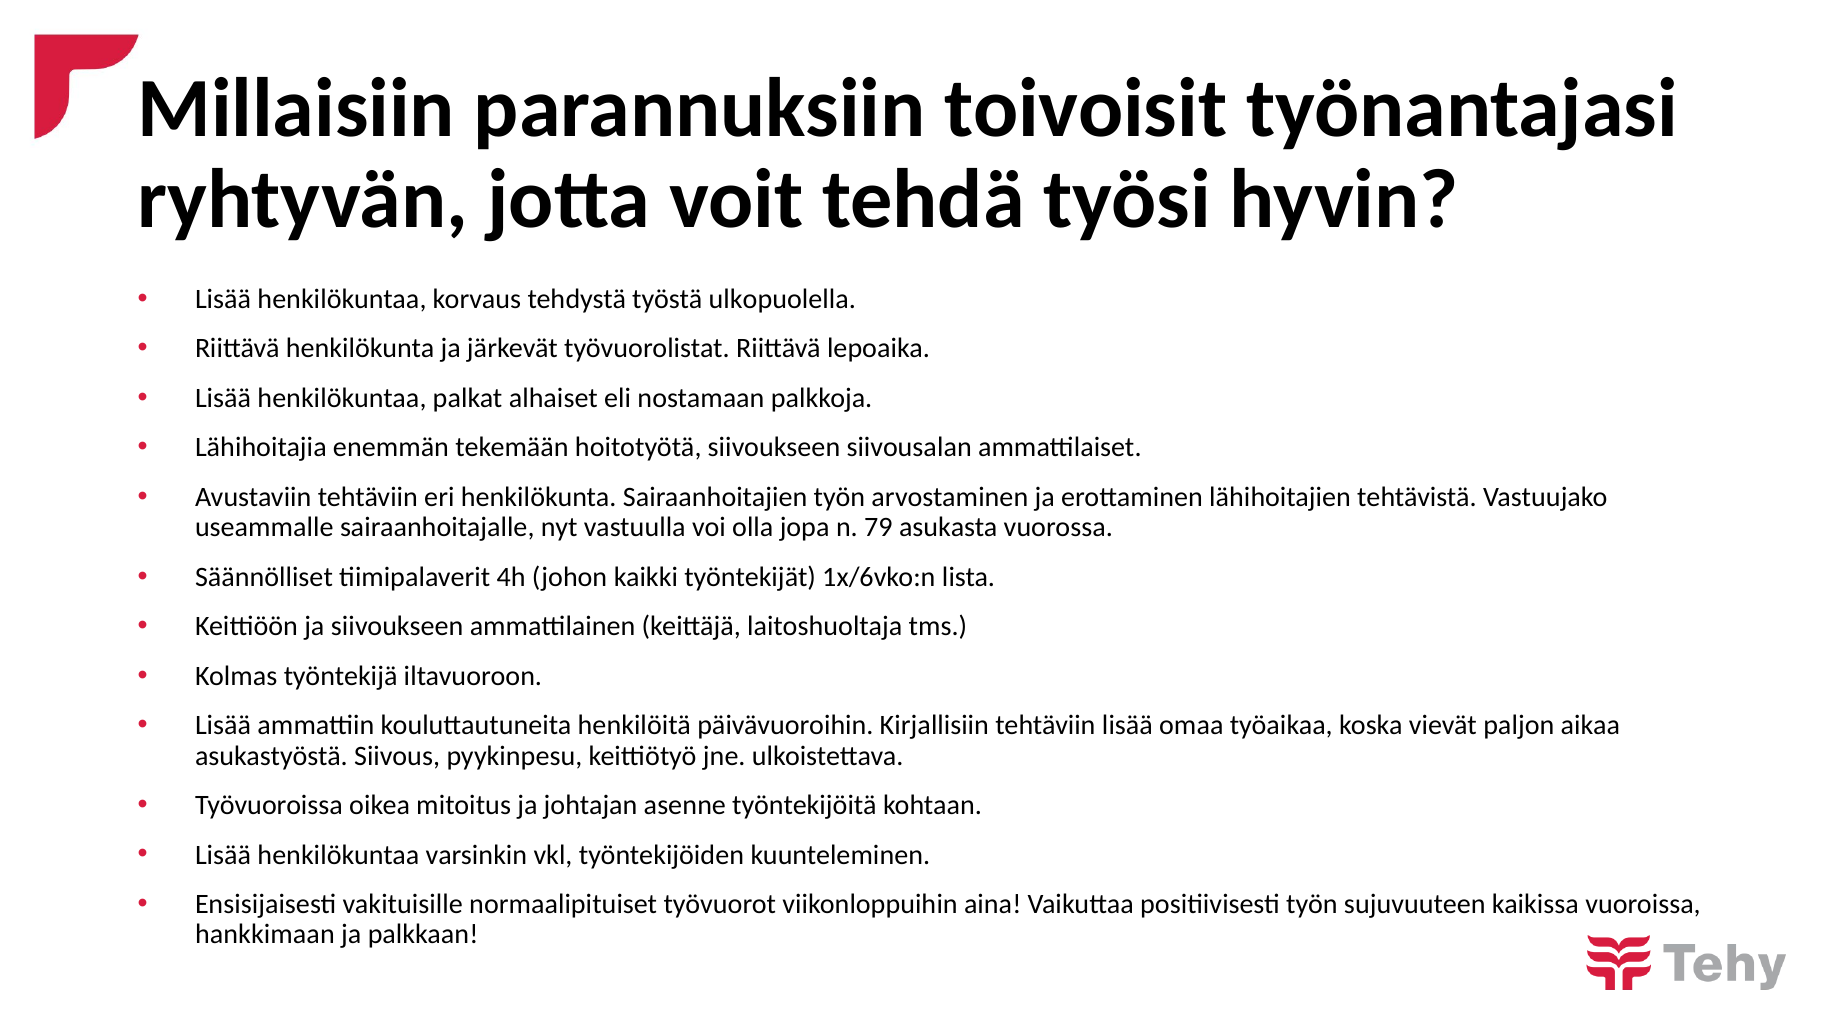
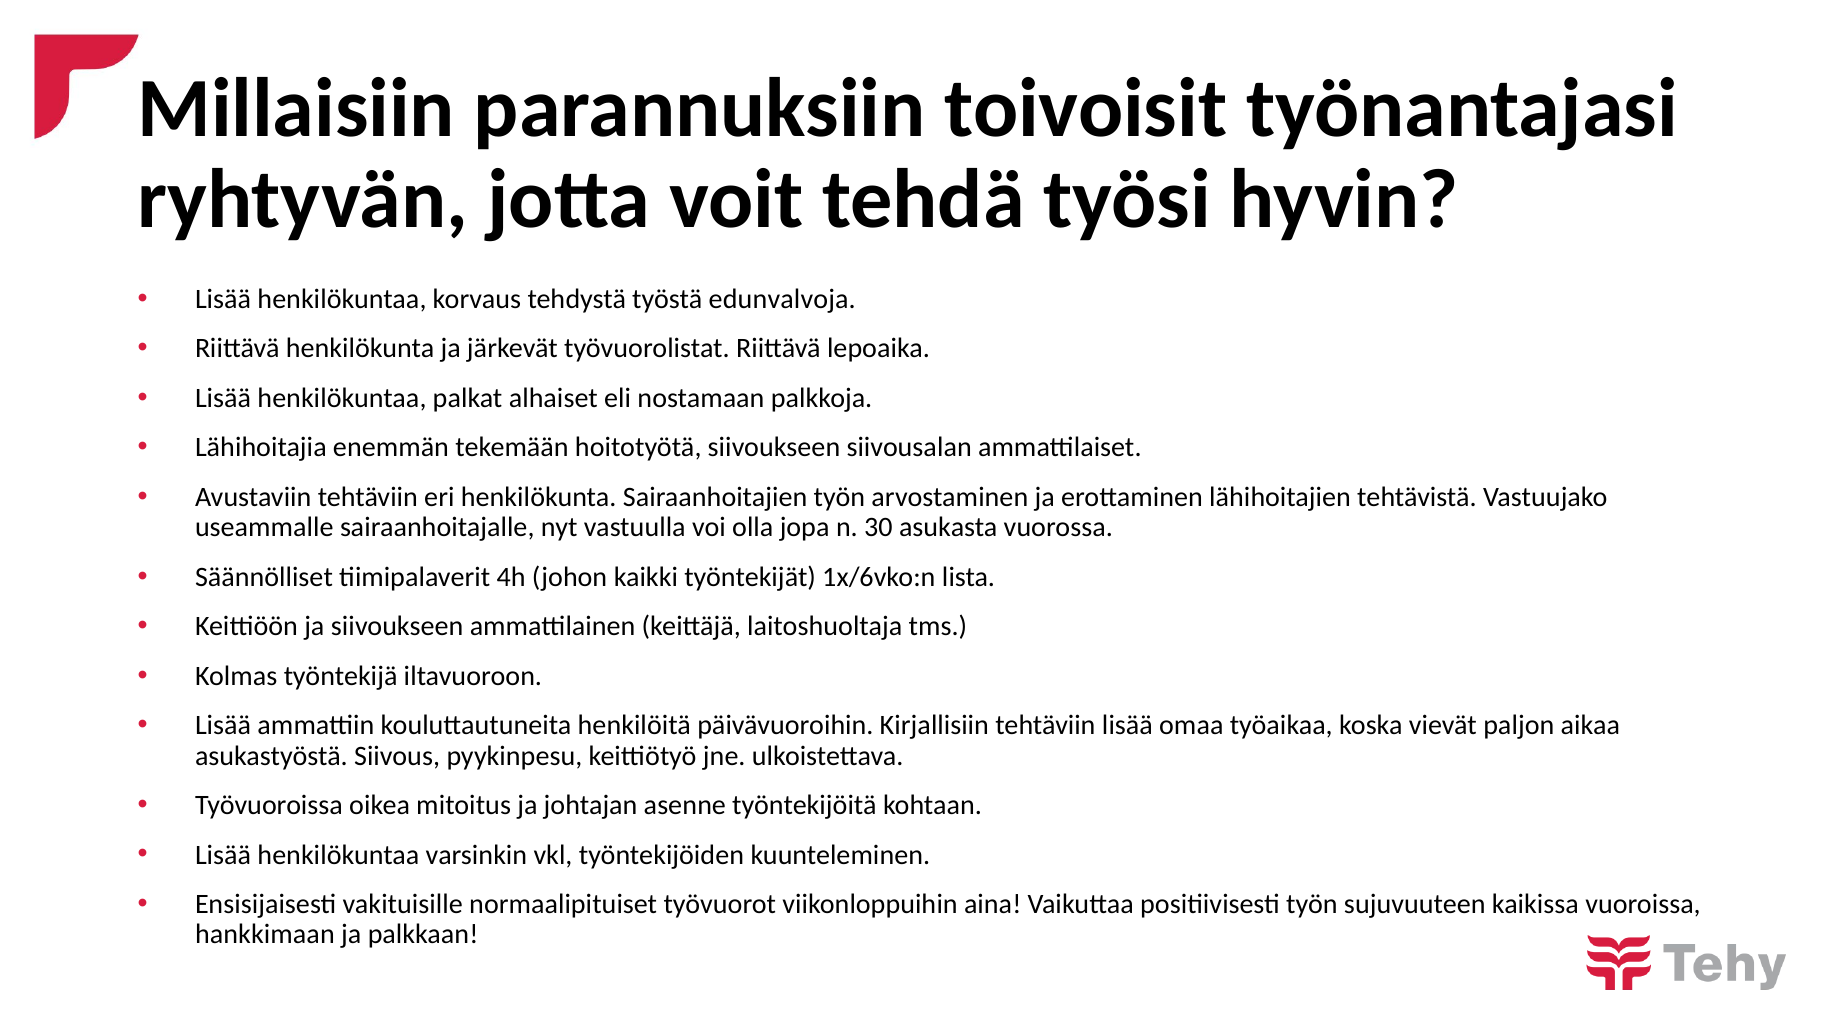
ulkopuolella: ulkopuolella -> edunvalvoja
79: 79 -> 30
